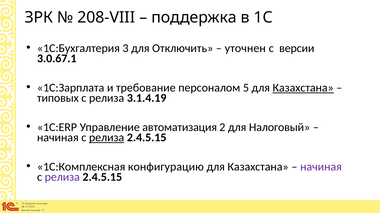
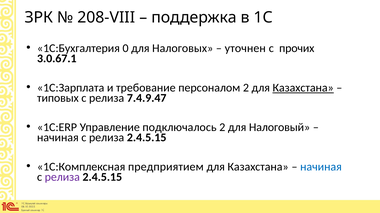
3: 3 -> 0
Отключить: Отключить -> Налоговых
версии: версии -> прочих
персоналом 5: 5 -> 2
3.1.4.19: 3.1.4.19 -> 7.4.9.47
автоматизация: автоматизация -> подключалось
релиза at (107, 138) underline: present -> none
конфигурацию: конфигурацию -> предприятием
начиная at (321, 167) colour: purple -> blue
